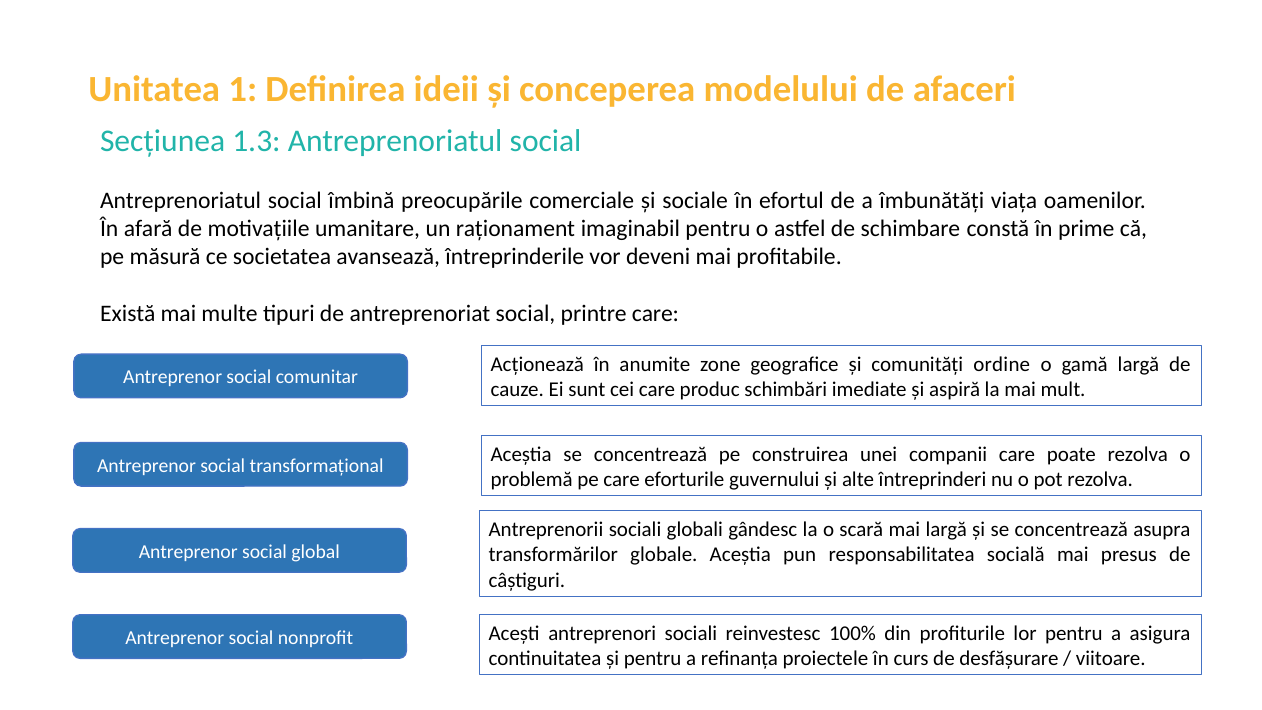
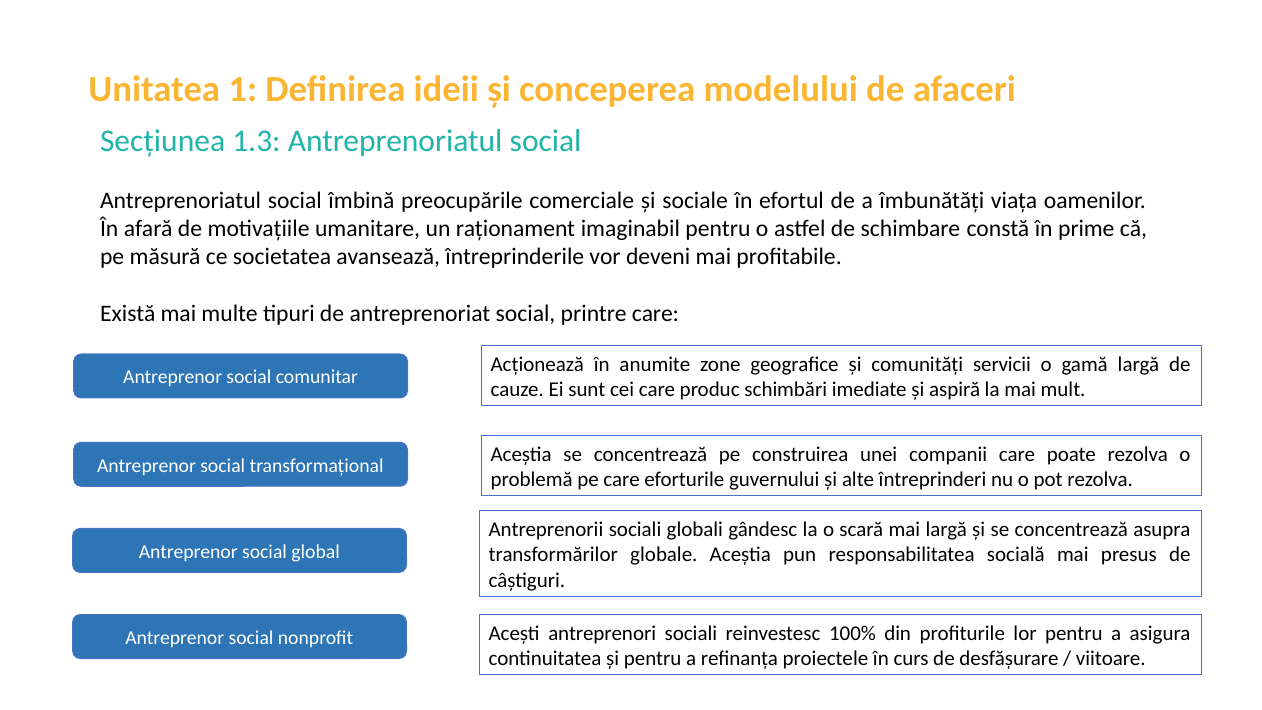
ordine: ordine -> servicii
